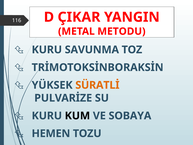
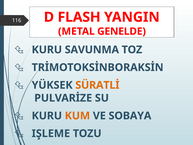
ÇIKAR: ÇIKAR -> FLASH
METODU: METODU -> GENELDE
KUM colour: black -> orange
HEMEN: HEMEN -> IŞLEME
